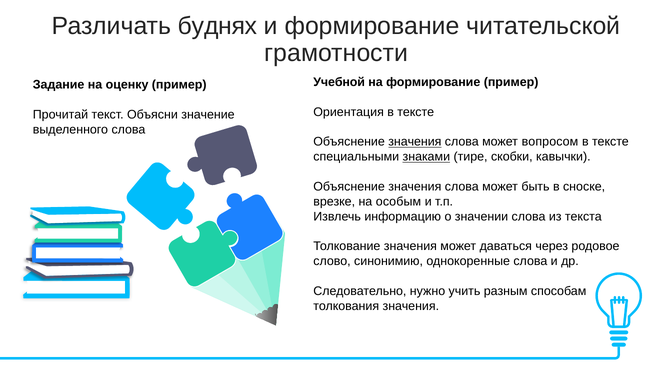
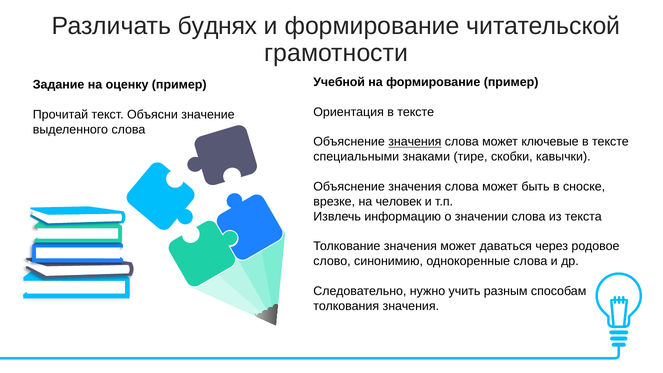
вопросом: вопросом -> ключевые
знаками underline: present -> none
особым: особым -> человек
